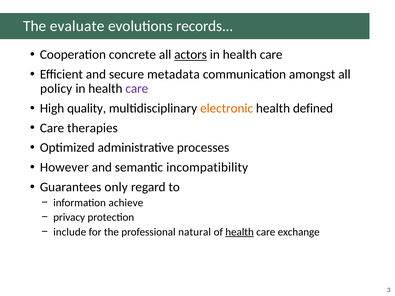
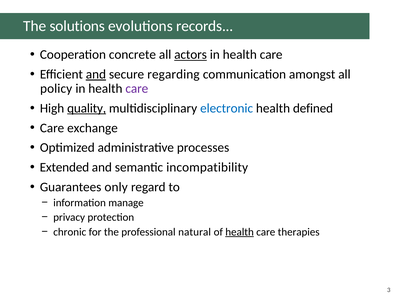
evaluate: evaluate -> solutions
and at (96, 74) underline: none -> present
metadata: metadata -> regarding
quality underline: none -> present
electronic colour: orange -> blue
therapies: therapies -> exchange
However: However -> Extended
achieve: achieve -> manage
include: include -> chronic
exchange: exchange -> therapies
